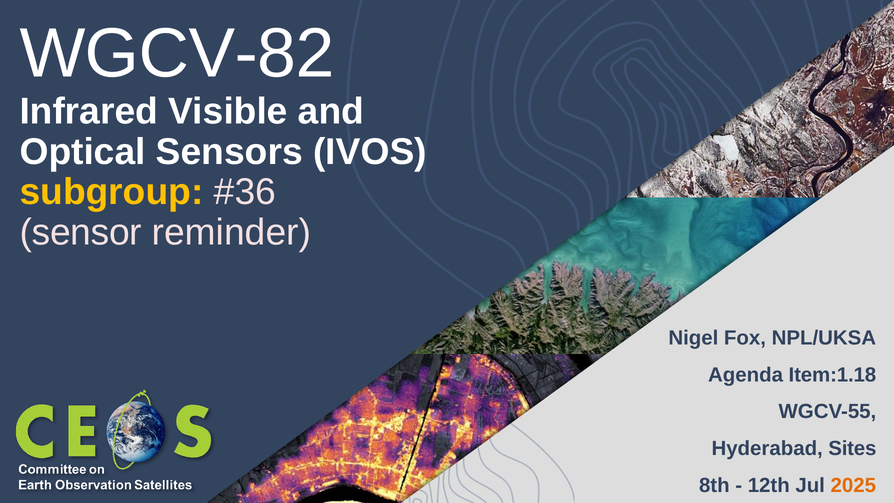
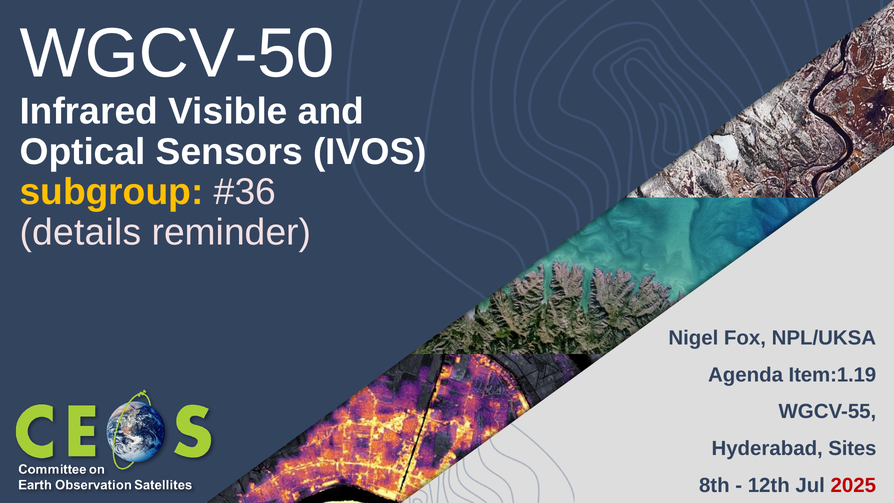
WGCV-82: WGCV-82 -> WGCV-50
sensor: sensor -> details
Item:1.18: Item:1.18 -> Item:1.19
2025 colour: orange -> red
